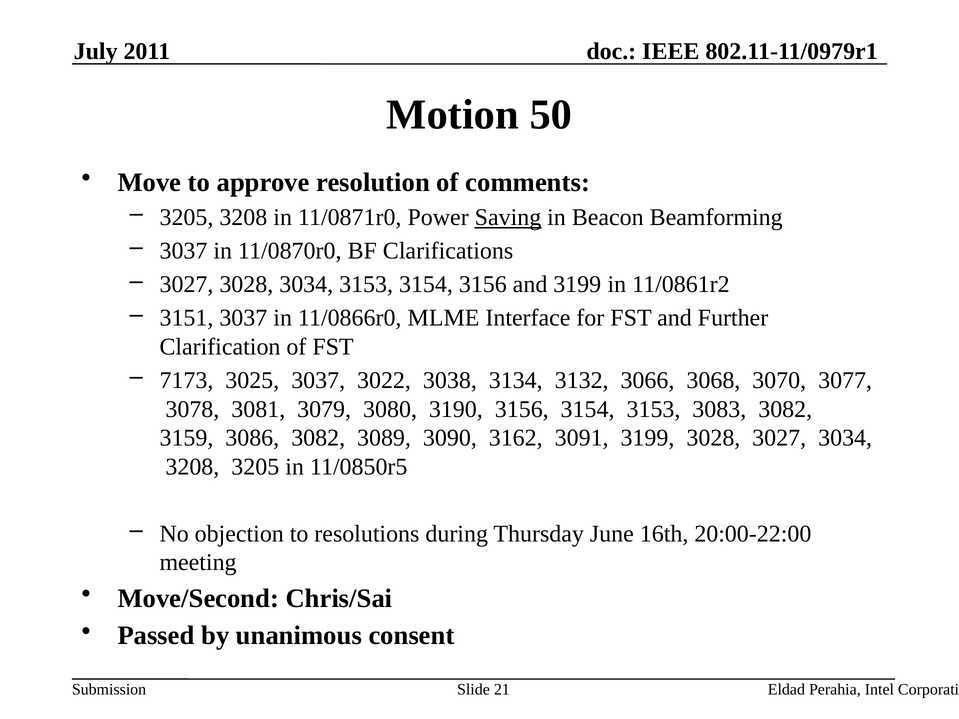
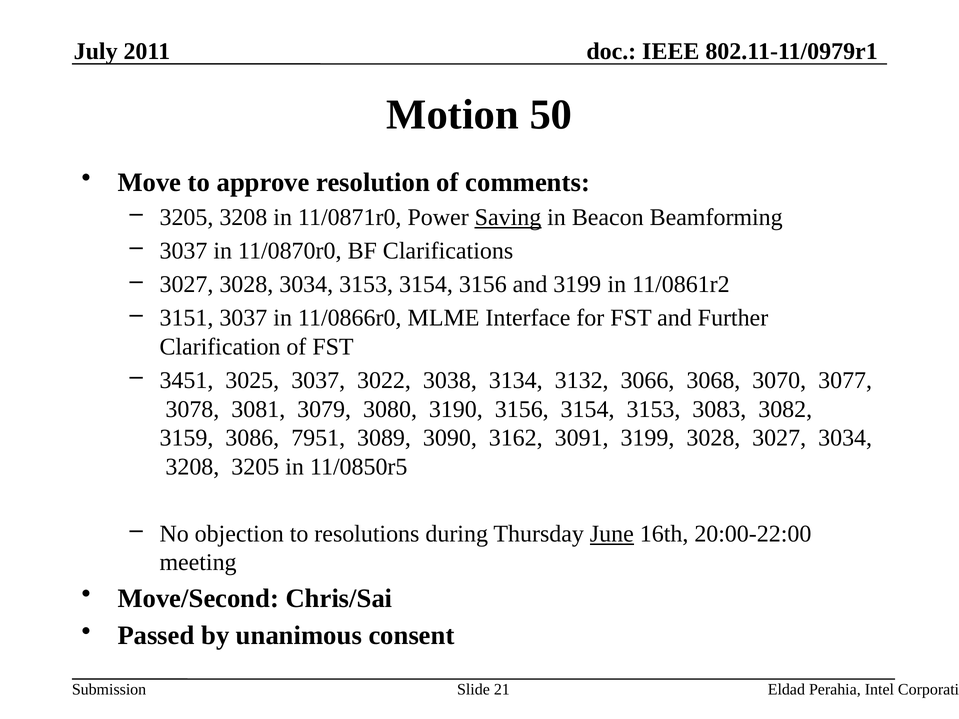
7173: 7173 -> 3451
3086 3082: 3082 -> 7951
June underline: none -> present
